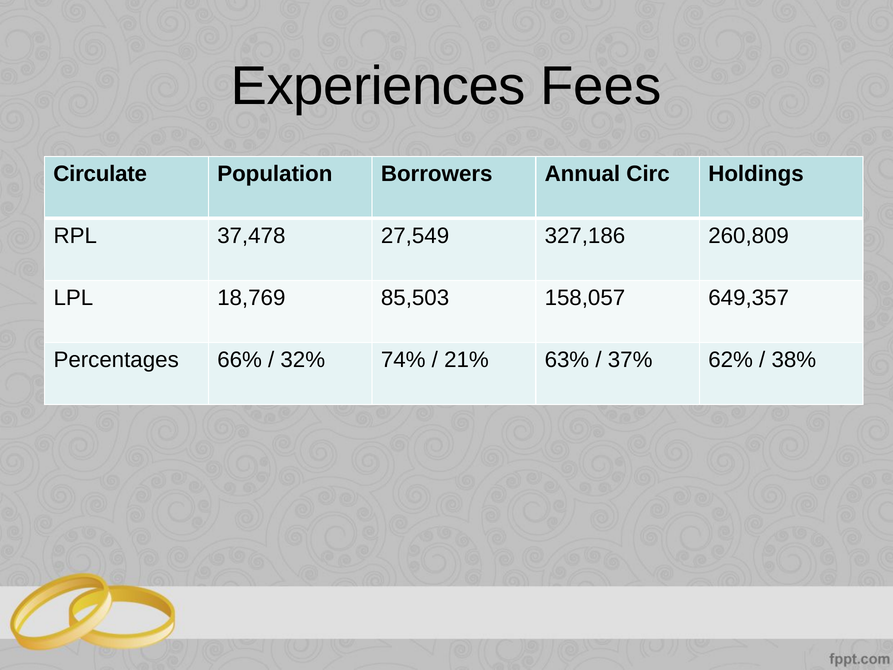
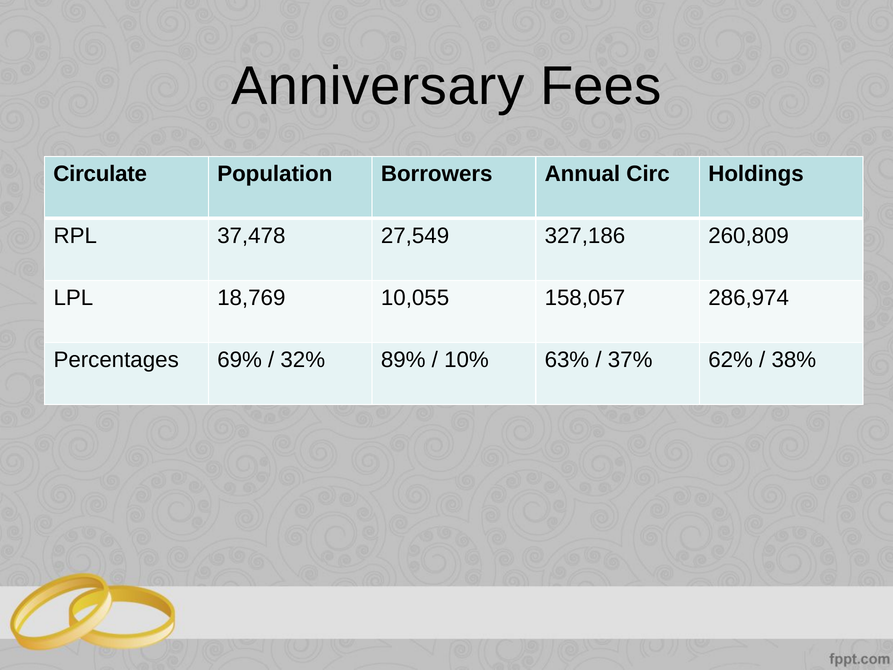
Experiences: Experiences -> Anniversary
85,503: 85,503 -> 10,055
649,357: 649,357 -> 286,974
66%: 66% -> 69%
74%: 74% -> 89%
21%: 21% -> 10%
